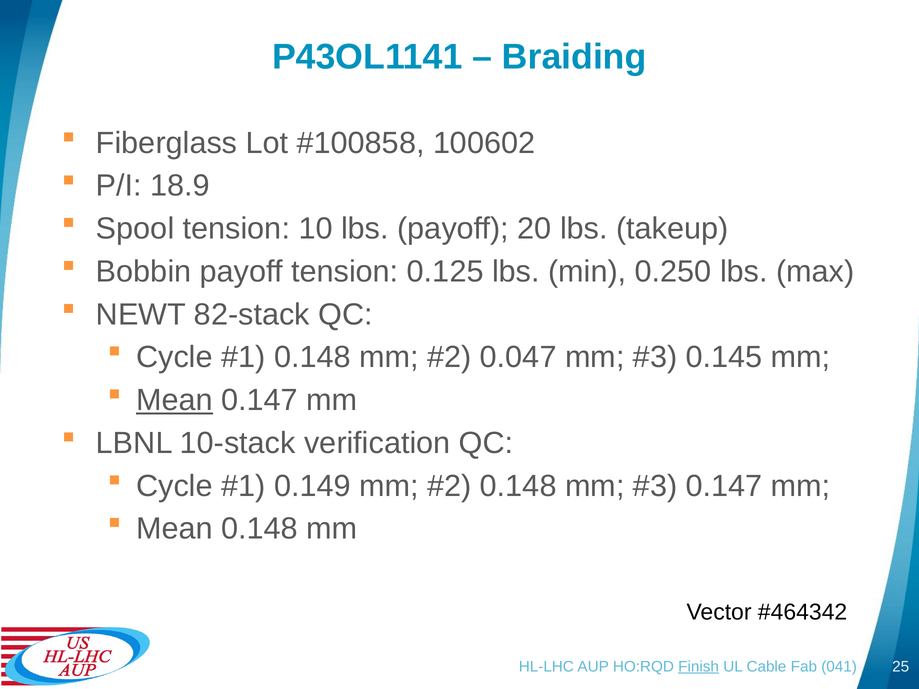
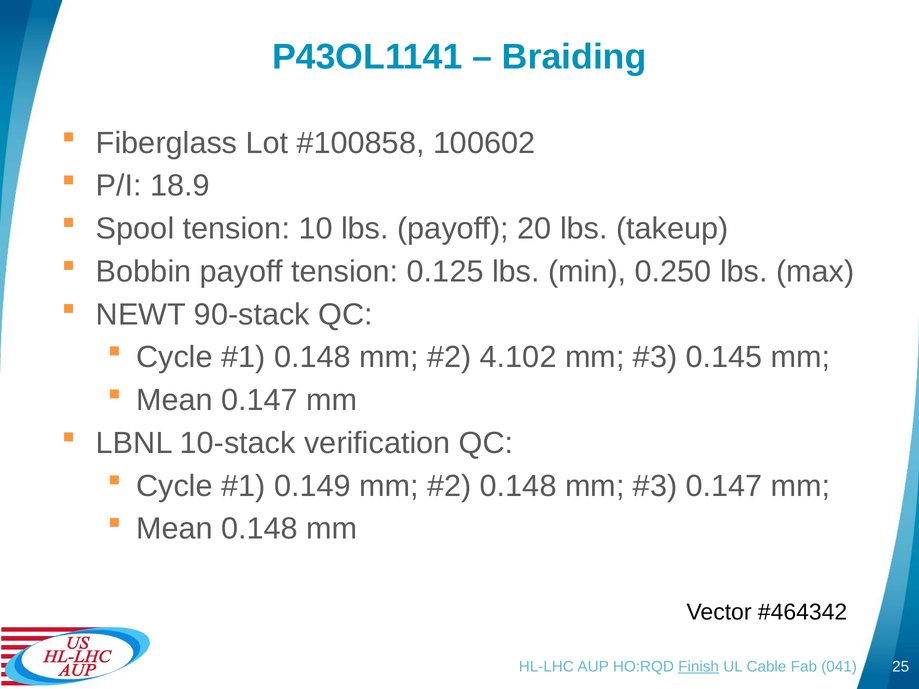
82-stack: 82-stack -> 90-stack
0.047: 0.047 -> 4.102
Mean at (174, 400) underline: present -> none
